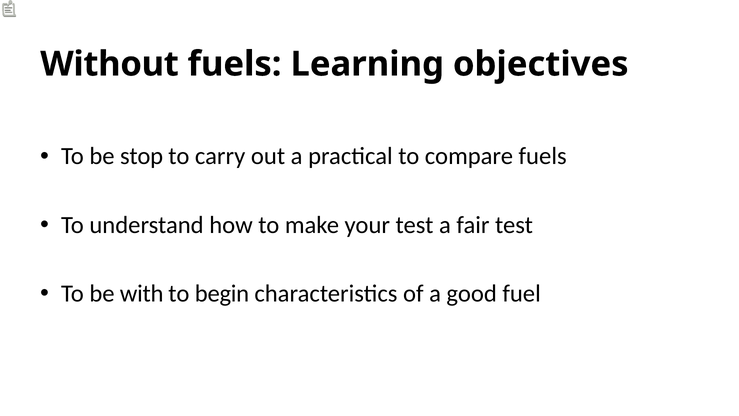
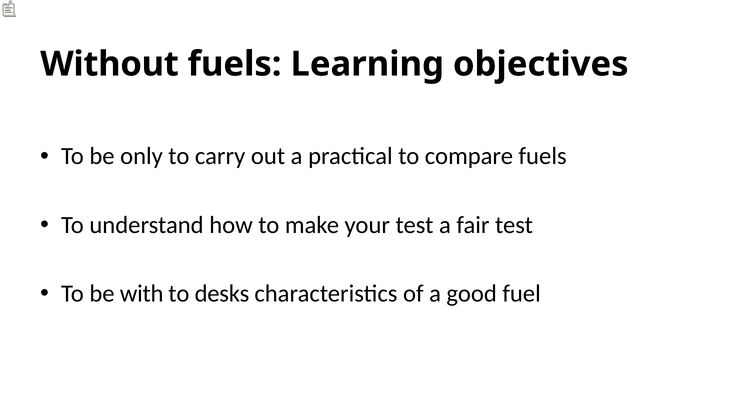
stop: stop -> only
begin: begin -> desks
